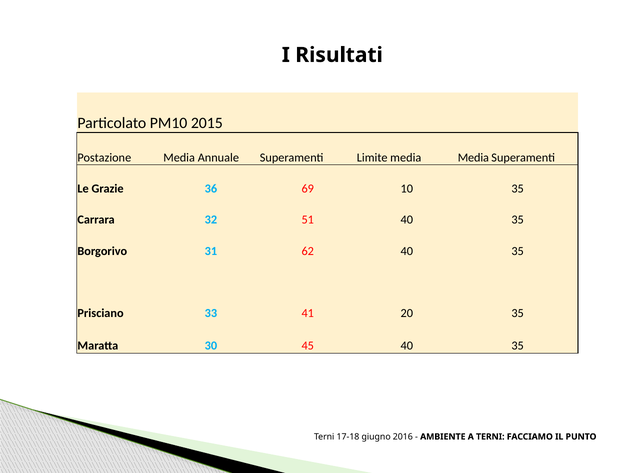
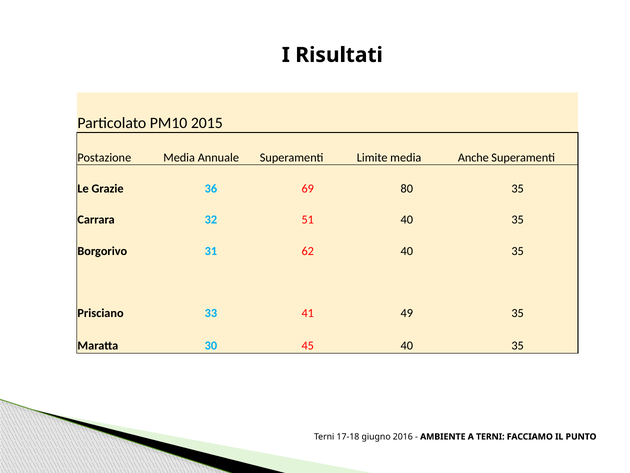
media Media: Media -> Anche
10: 10 -> 80
20: 20 -> 49
